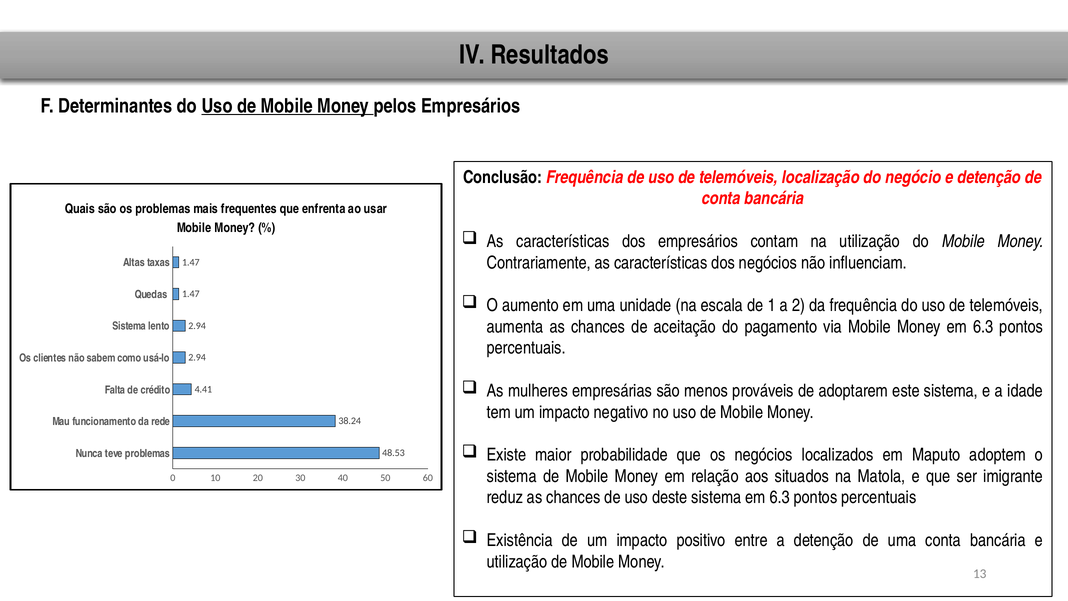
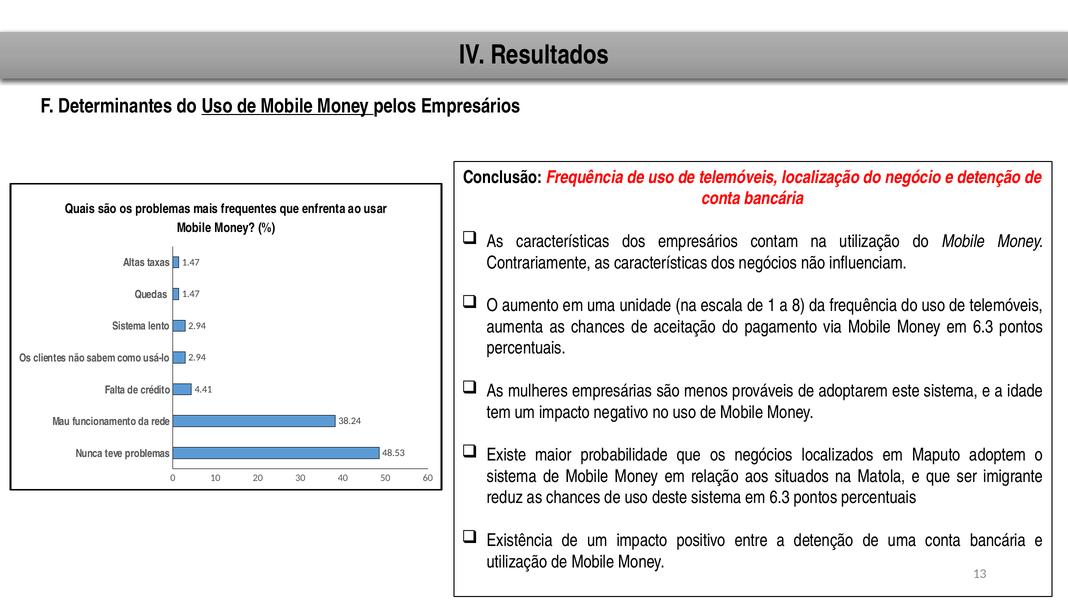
2: 2 -> 8
